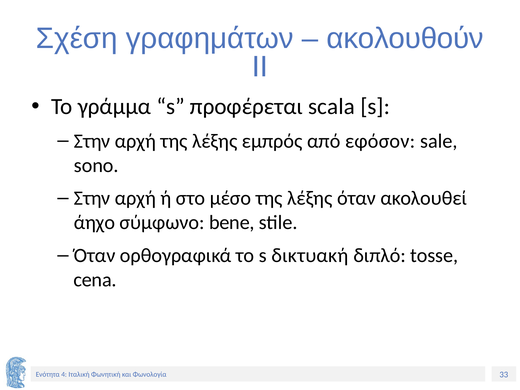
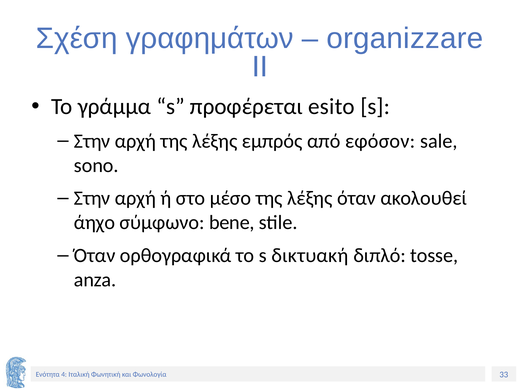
ακολουθούν: ακολουθούν -> organizzare
scala: scala -> esito
cena: cena -> anza
